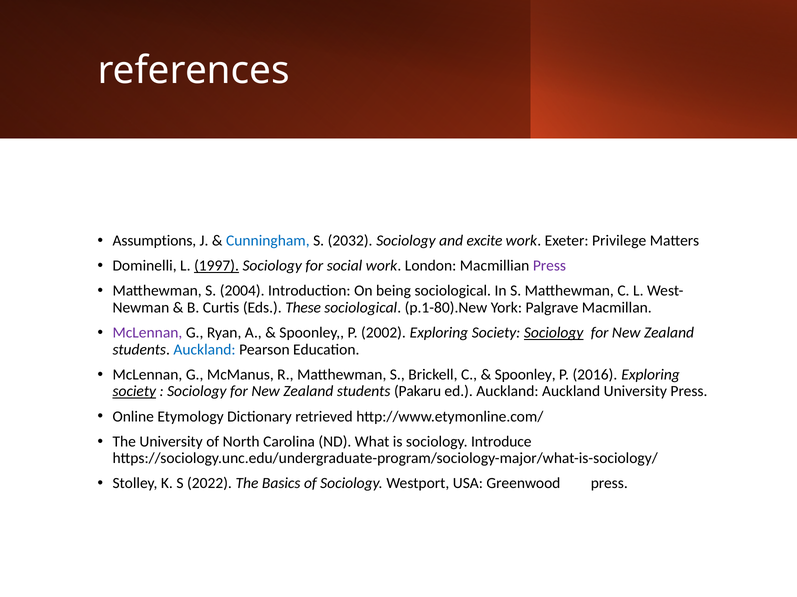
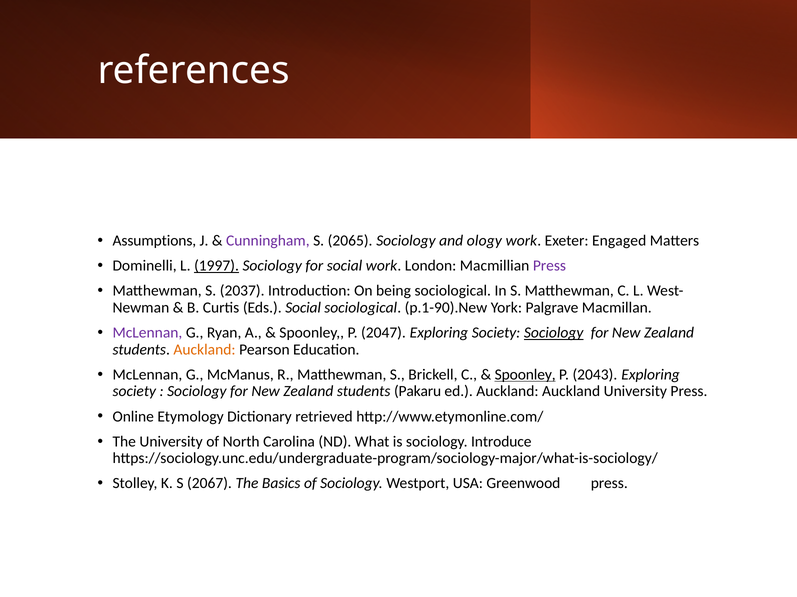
Cunningham colour: blue -> purple
2032: 2032 -> 2065
excite: excite -> ology
Privilege: Privilege -> Engaged
2004: 2004 -> 2037
Eds These: These -> Social
p.1-80).New: p.1-80).New -> p.1-90).New
2002: 2002 -> 2047
Auckland at (205, 350) colour: blue -> orange
Spoonley at (525, 375) underline: none -> present
2016: 2016 -> 2043
society at (134, 392) underline: present -> none
2022: 2022 -> 2067
